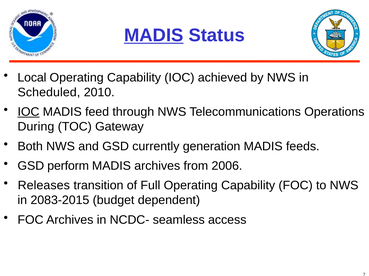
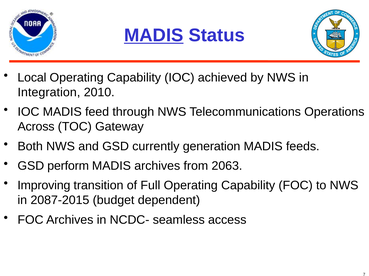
Scheduled: Scheduled -> Integration
IOC at (28, 112) underline: present -> none
During: During -> Across
2006: 2006 -> 2063
Releases: Releases -> Improving
2083-2015: 2083-2015 -> 2087-2015
